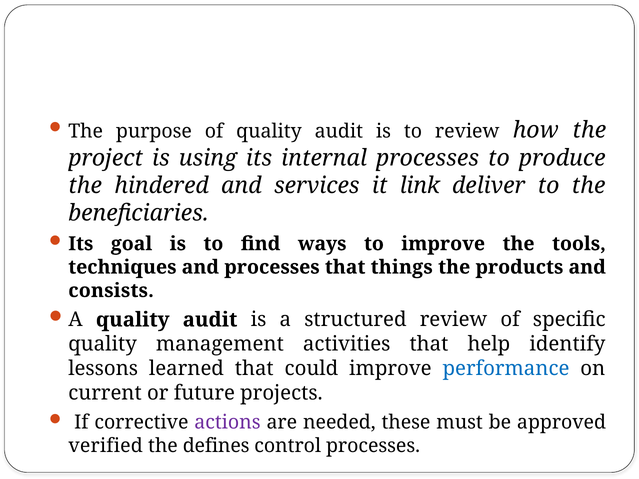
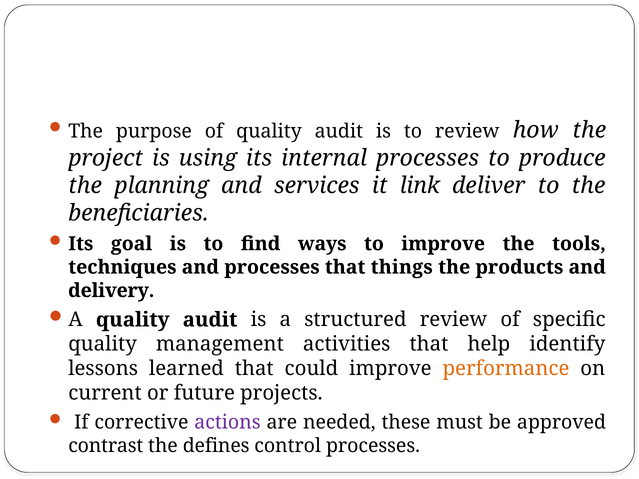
hindered: hindered -> planning
consists: consists -> delivery
performance colour: blue -> orange
verified: verified -> contrast
